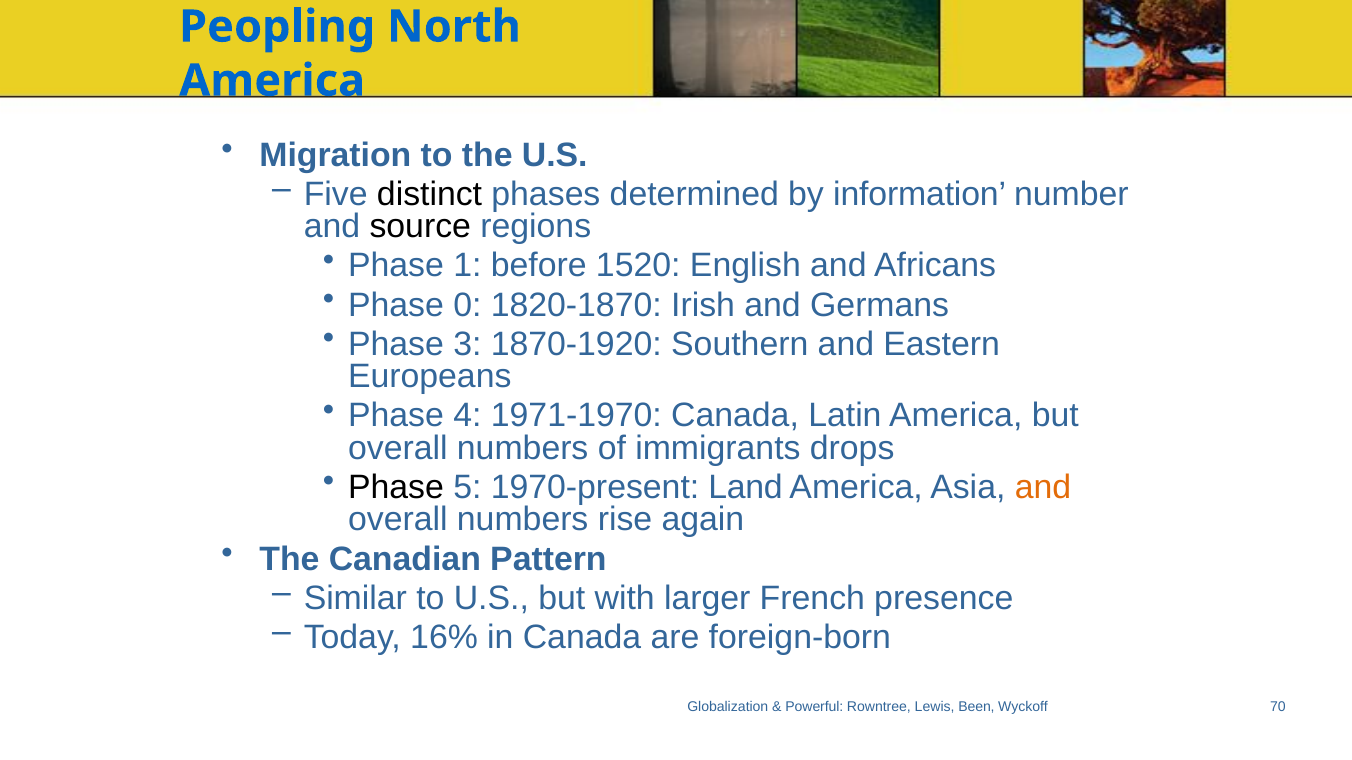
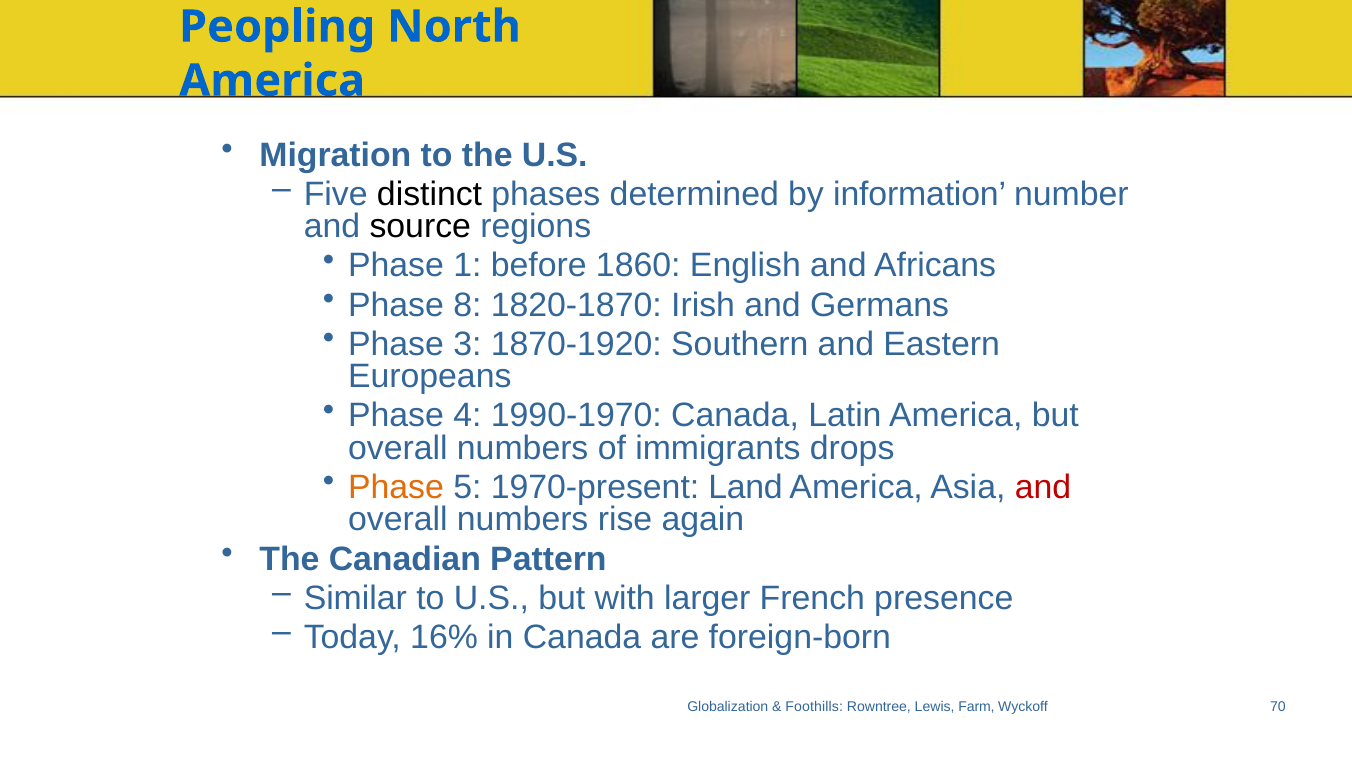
1520: 1520 -> 1860
0: 0 -> 8
1971-1970: 1971-1970 -> 1990-1970
Phase at (396, 488) colour: black -> orange
and at (1043, 488) colour: orange -> red
Powerful: Powerful -> Foothills
Been: Been -> Farm
